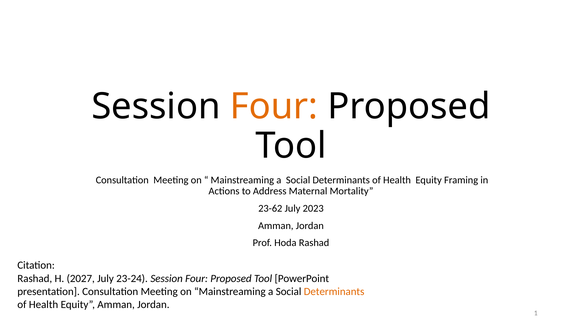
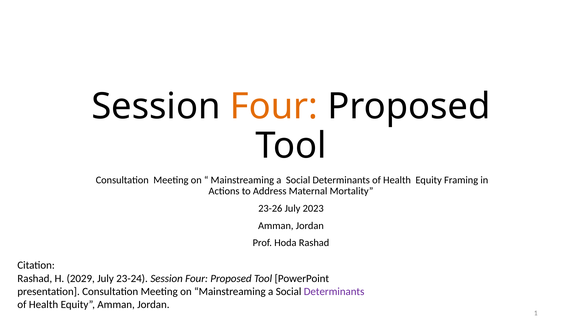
23-62: 23-62 -> 23-26
2027: 2027 -> 2029
Determinants at (334, 291) colour: orange -> purple
